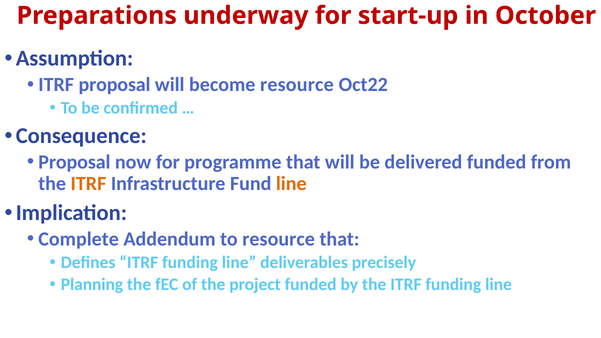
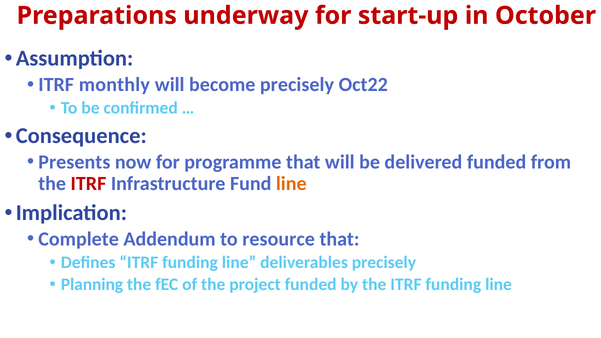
ITRF proposal: proposal -> monthly
become resource: resource -> precisely
Proposal at (74, 162): Proposal -> Presents
ITRF at (88, 184) colour: orange -> red
